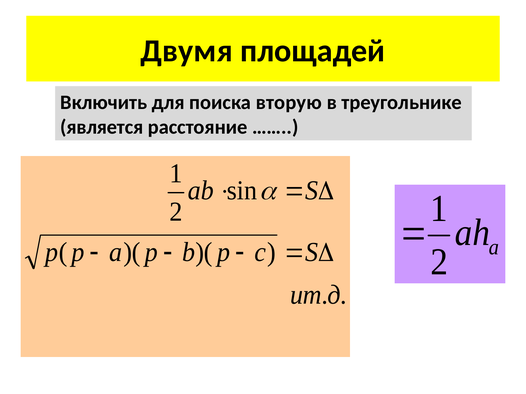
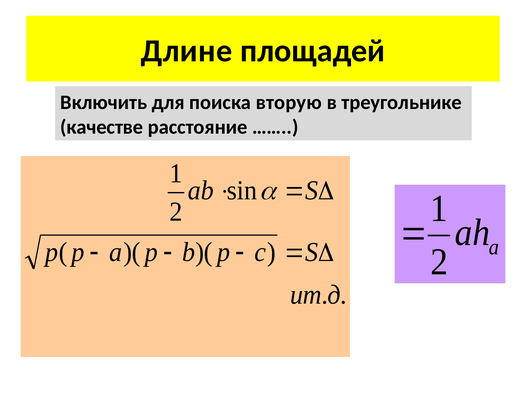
Двумя: Двумя -> Длине
является: является -> качестве
